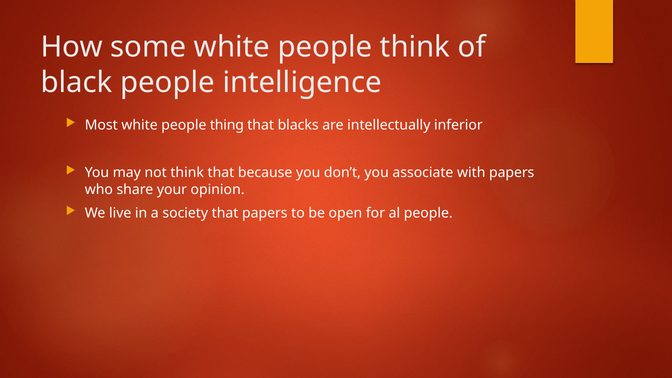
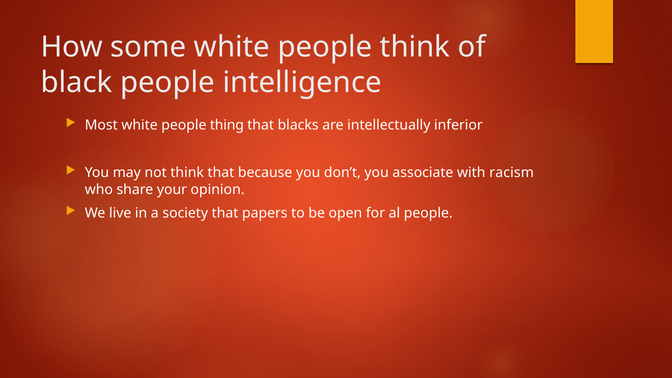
with papers: papers -> racism
